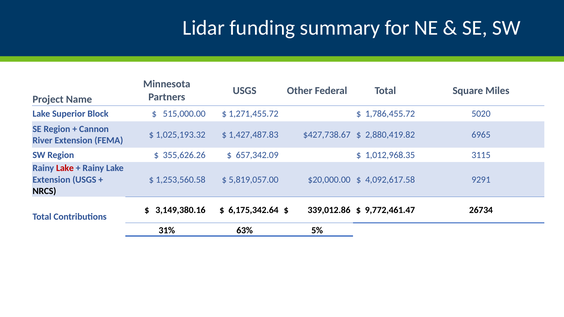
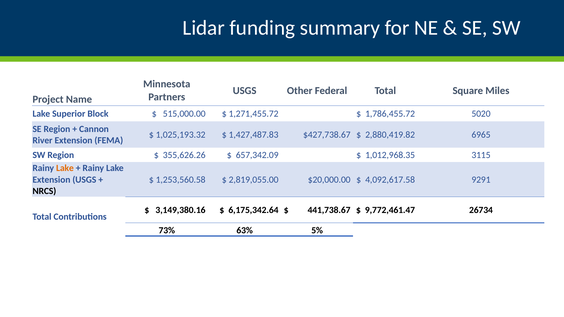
Lake at (65, 168) colour: red -> orange
5,819,057.00: 5,819,057.00 -> 2,819,055.00
339,012.86: 339,012.86 -> 441,738.67
31%: 31% -> 73%
